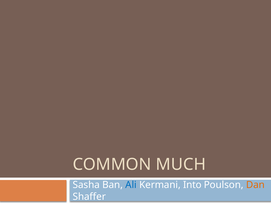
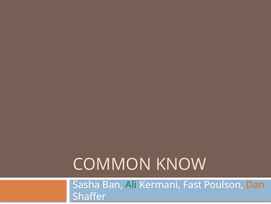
MUCH: MUCH -> KNOW
Ali colour: blue -> green
Into: Into -> Fast
